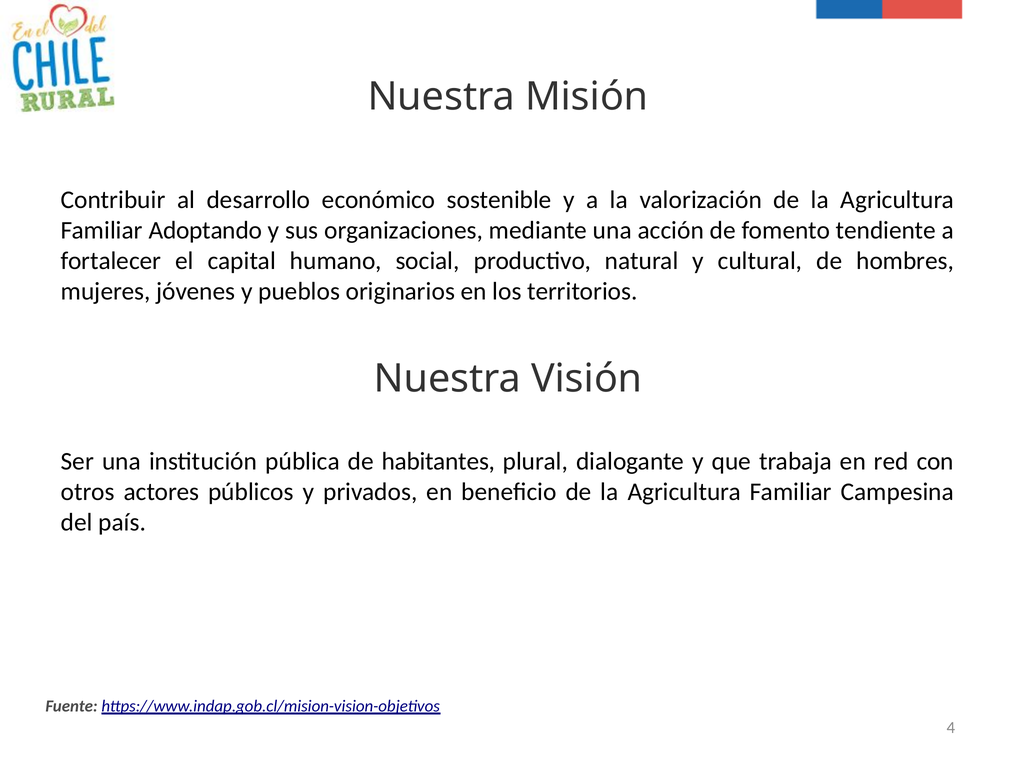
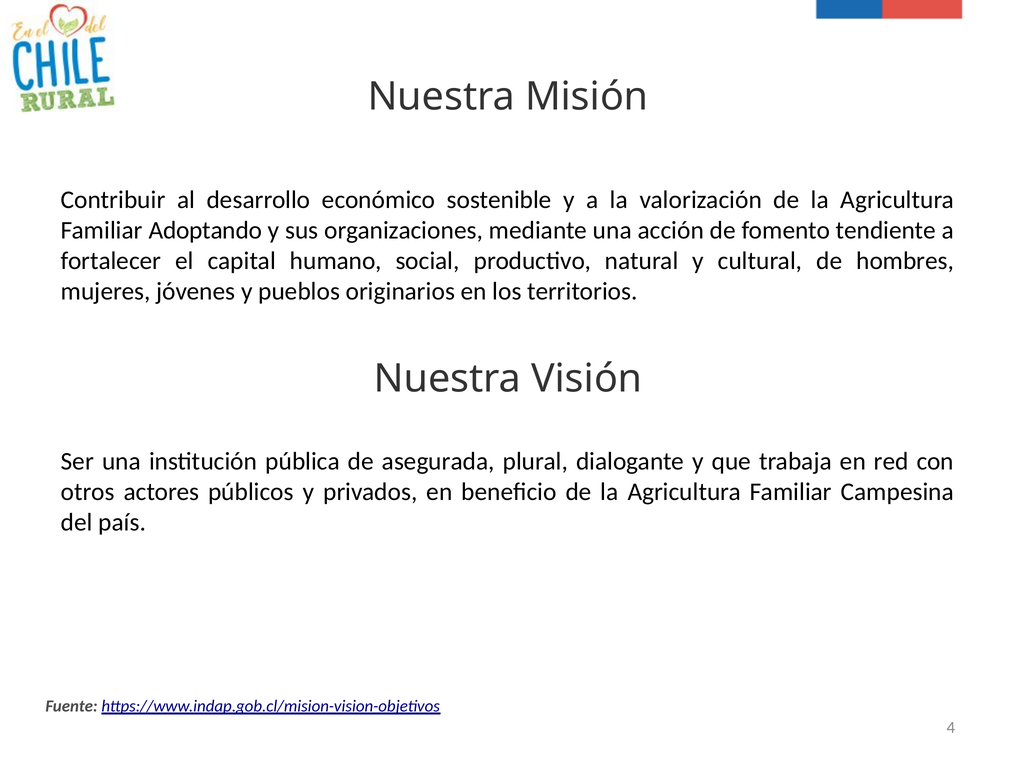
habitantes: habitantes -> asegurada
